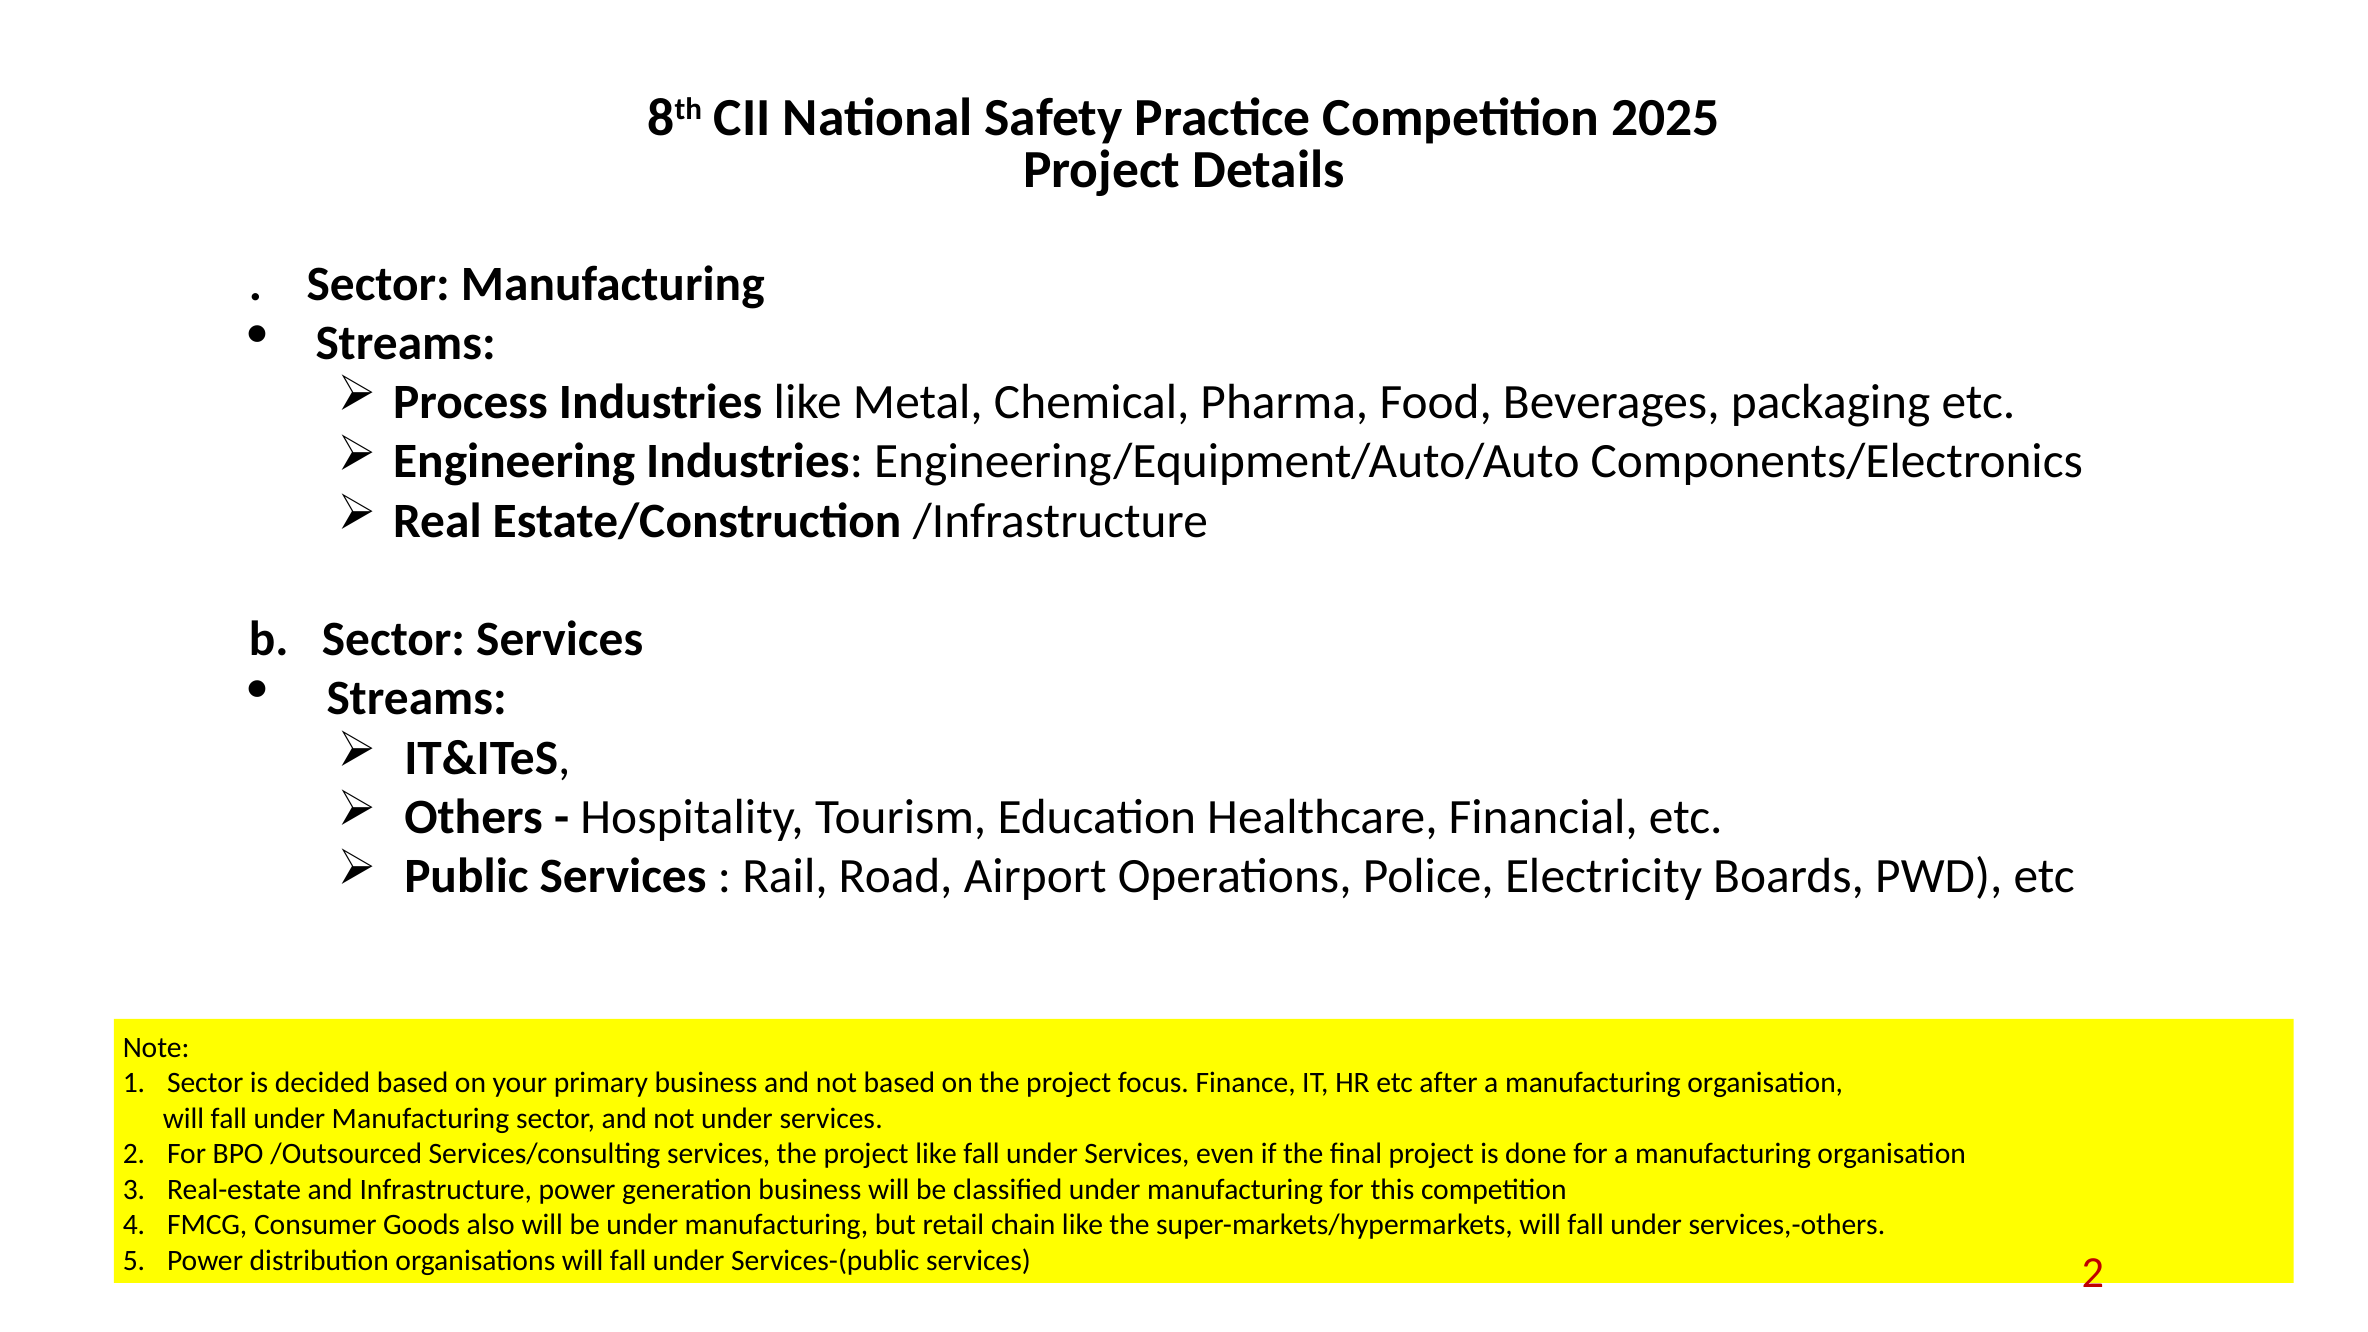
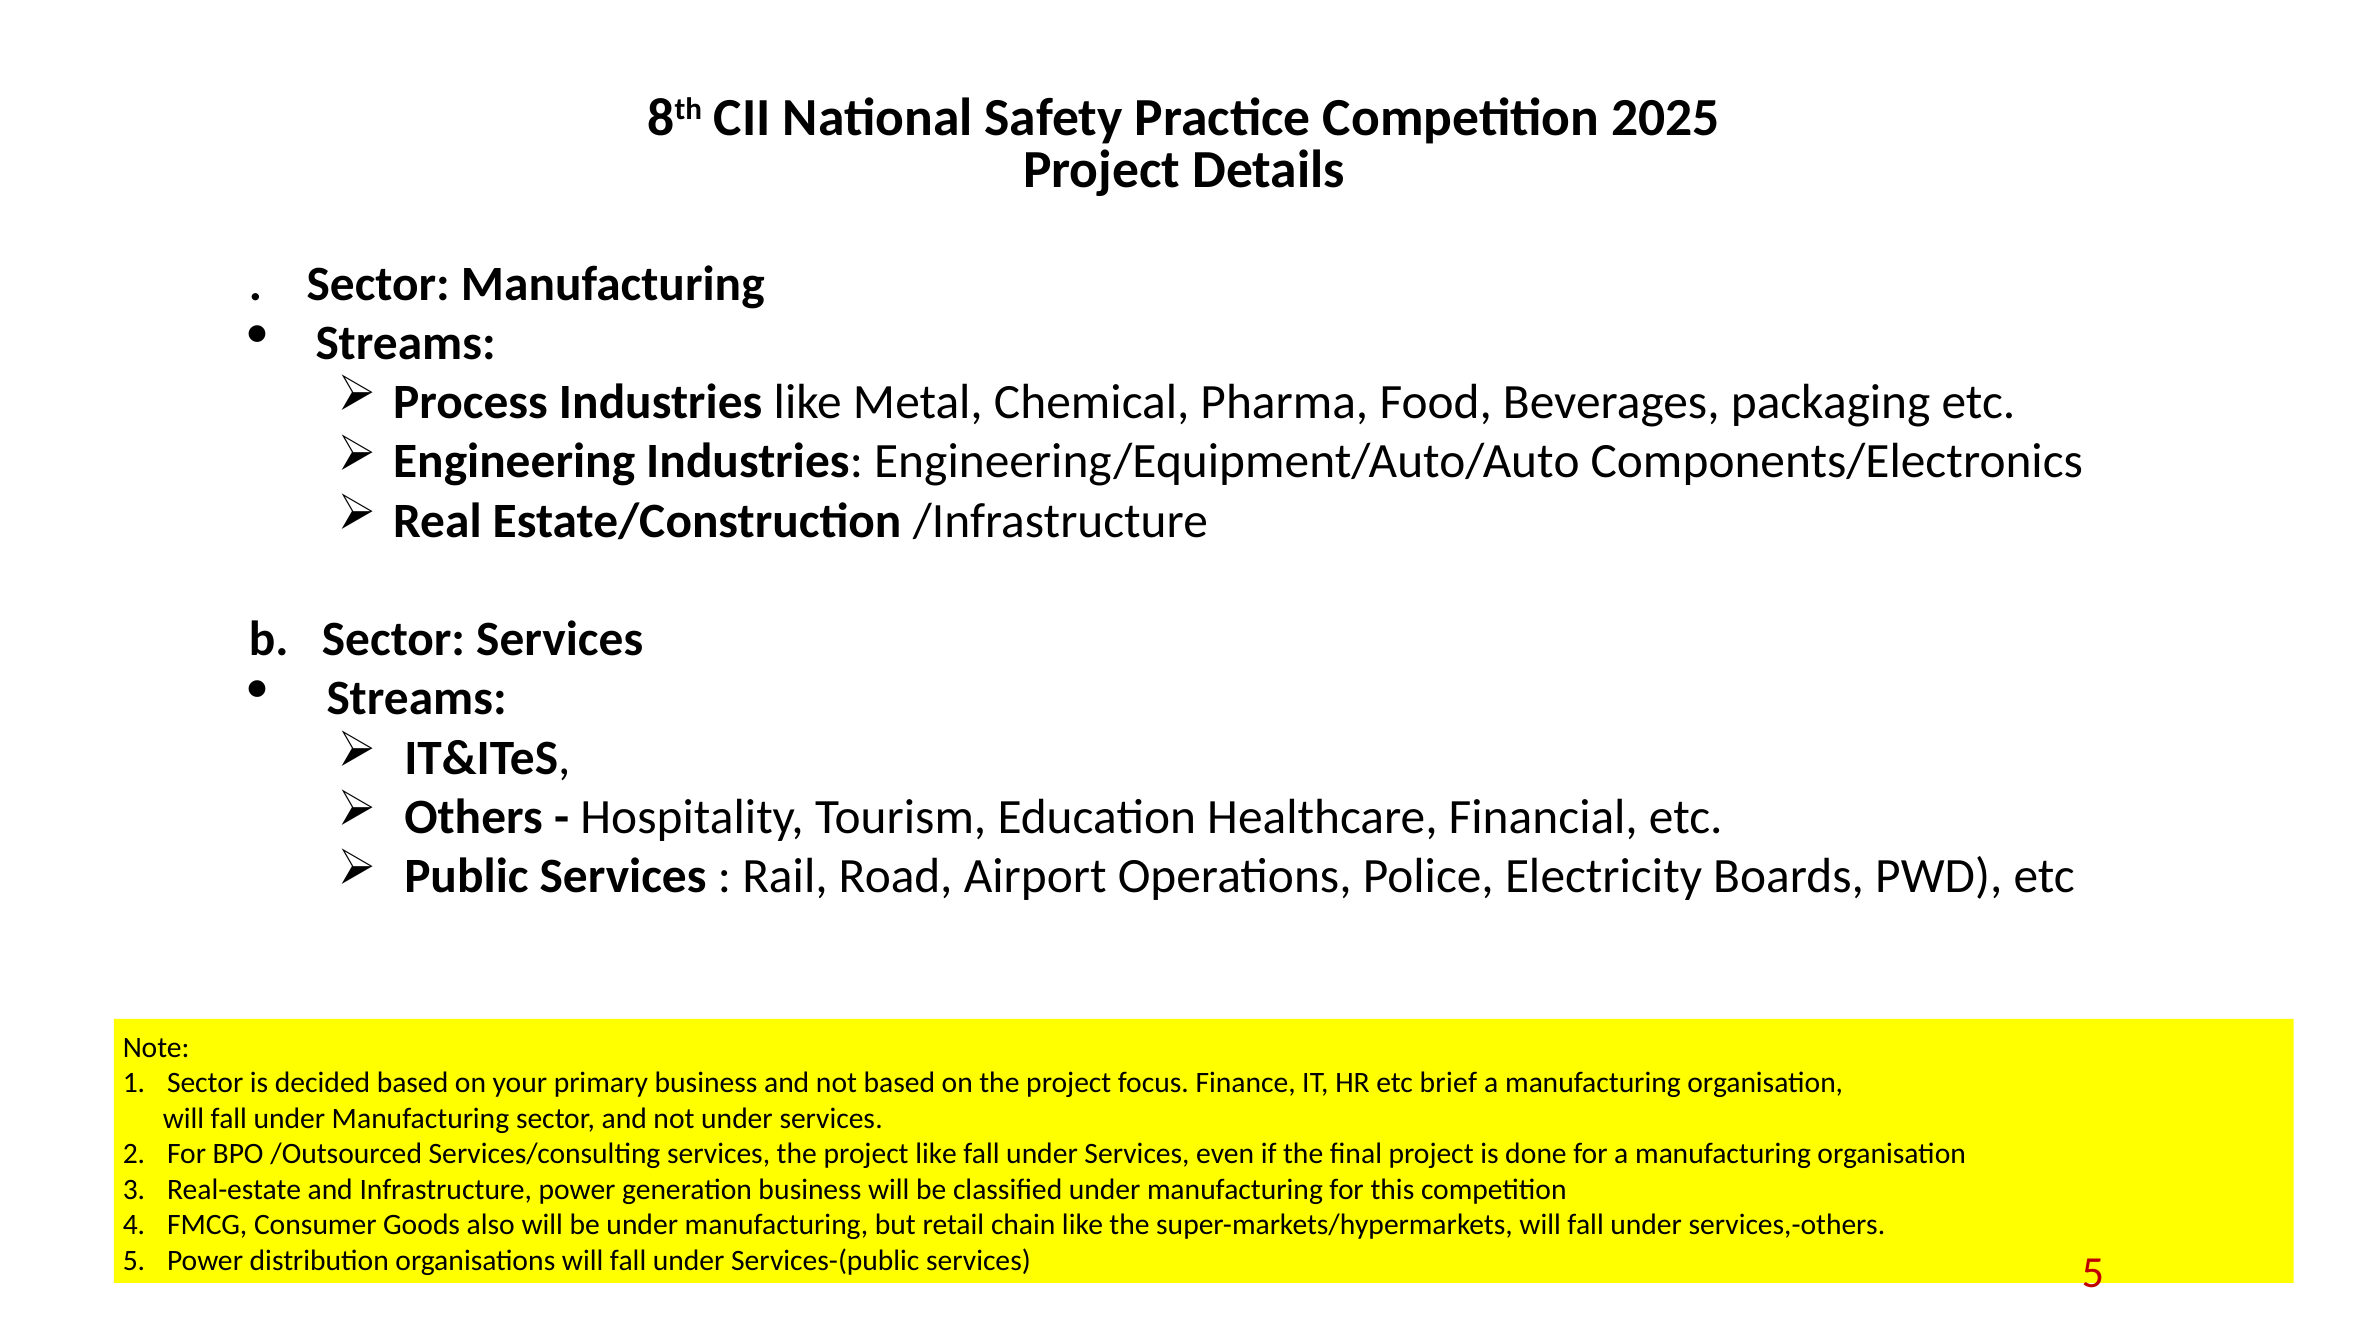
after: after -> brief
Services-(public services 2: 2 -> 5
